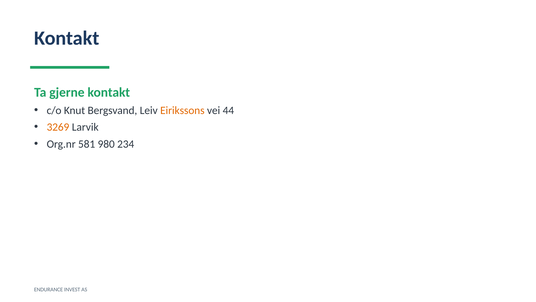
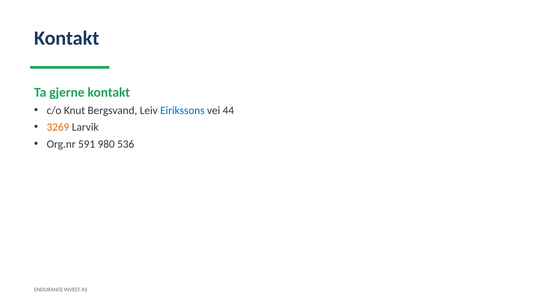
Eirikssons colour: orange -> blue
581: 581 -> 591
234: 234 -> 536
